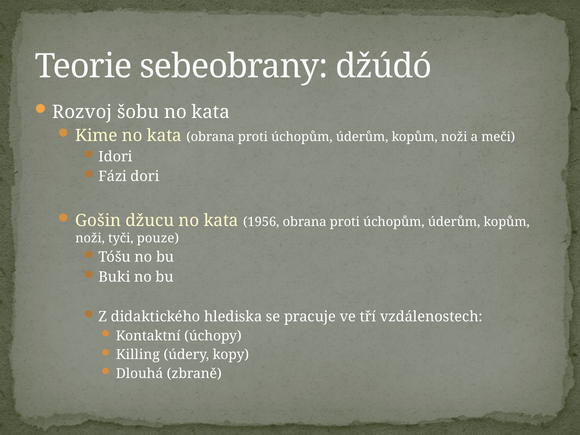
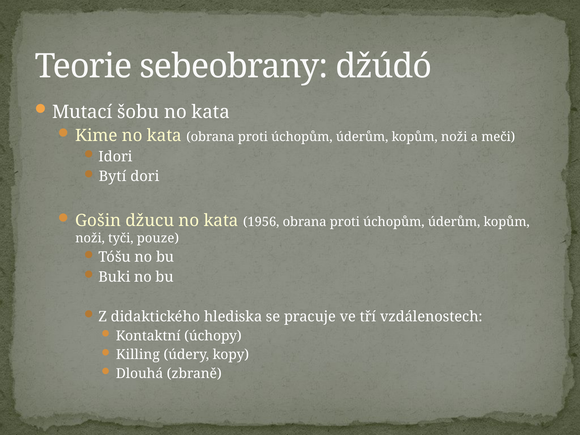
Rozvoj: Rozvoj -> Mutací
Fázi: Fázi -> Bytí
